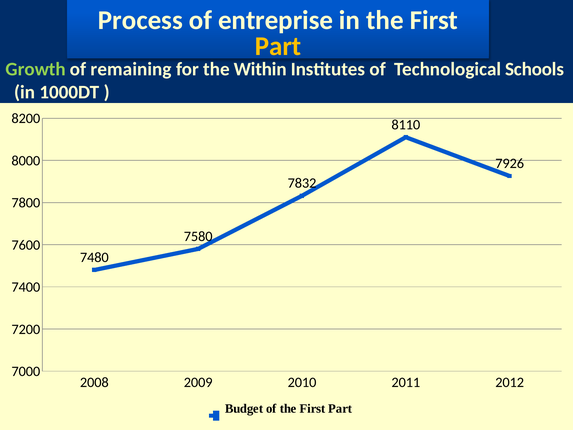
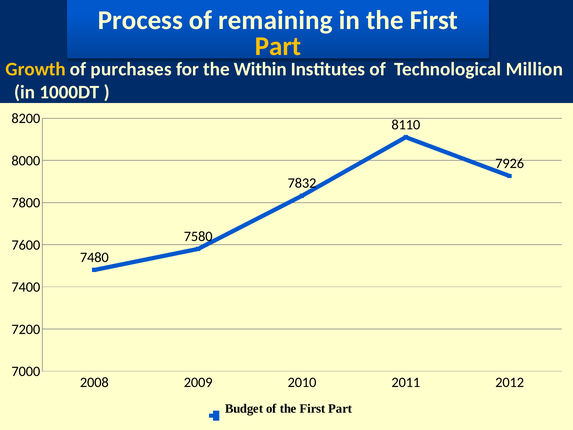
entreprise: entreprise -> remaining
Growth colour: light green -> yellow
remaining: remaining -> purchases
Schools: Schools -> Million
